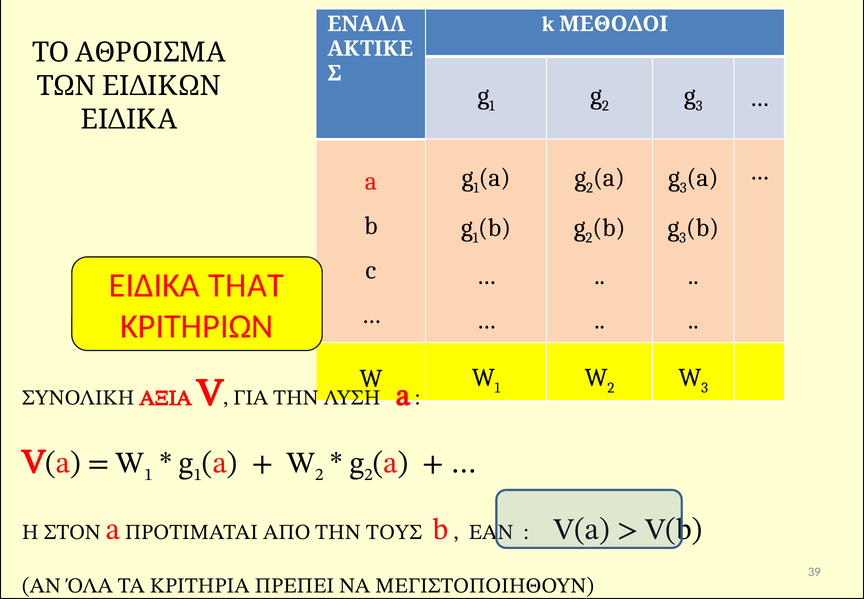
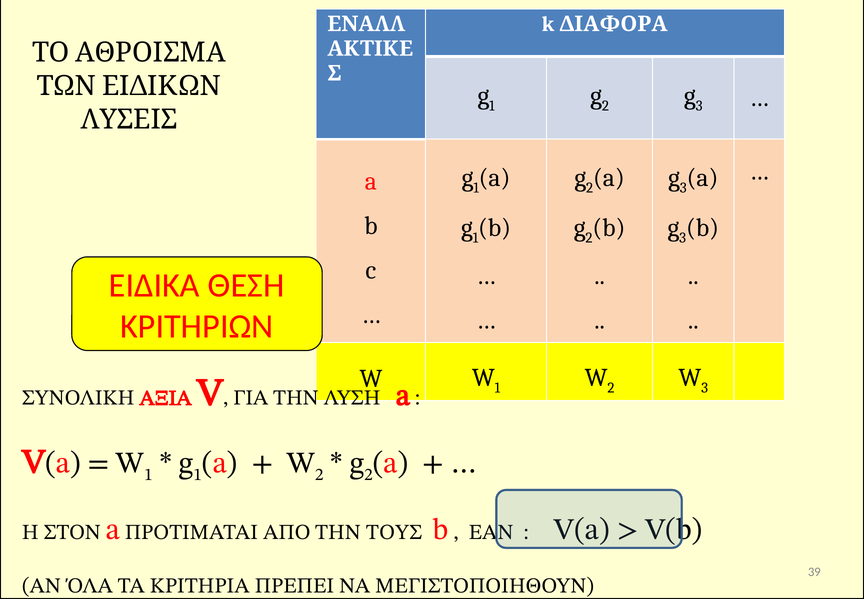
ΜΕΘΟΔΟΙ: ΜΕΘΟΔΟΙ -> ΔΙΑΦΟΡΑ
ΕΙΔΙΚΑ at (129, 119): ΕΙΔΙΚΑ -> ΛΥΣΕΙΣ
THAT: THAT -> ΘΕΣΗ
